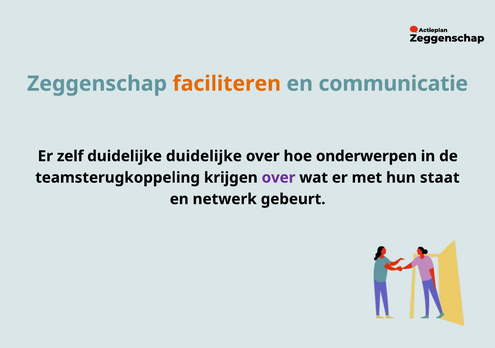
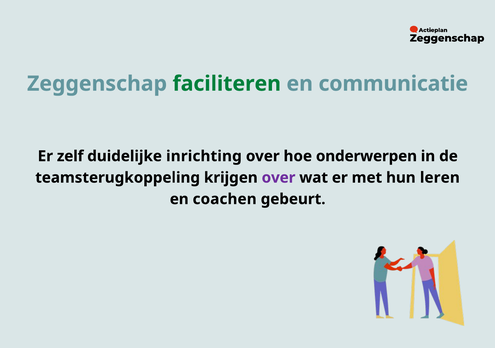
faciliteren colour: orange -> green
duidelijke duidelijke: duidelijke -> inrichting
staat: staat -> leren
netwerk: netwerk -> coachen
